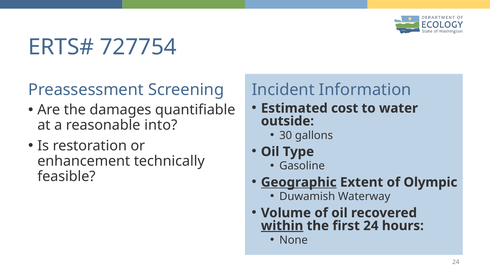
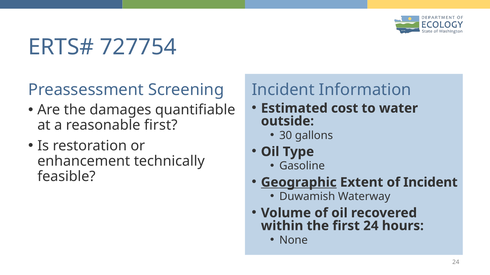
reasonable into: into -> first
of Olympic: Olympic -> Incident
within underline: present -> none
